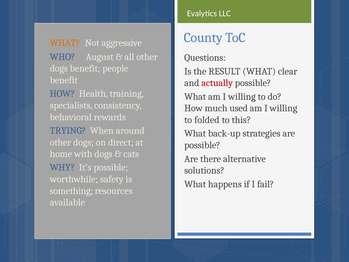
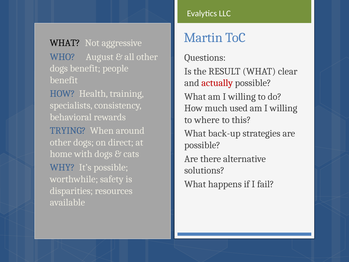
County: County -> Martin
WHAT at (65, 43) colour: orange -> black
folded: folded -> where
something: something -> disparities
